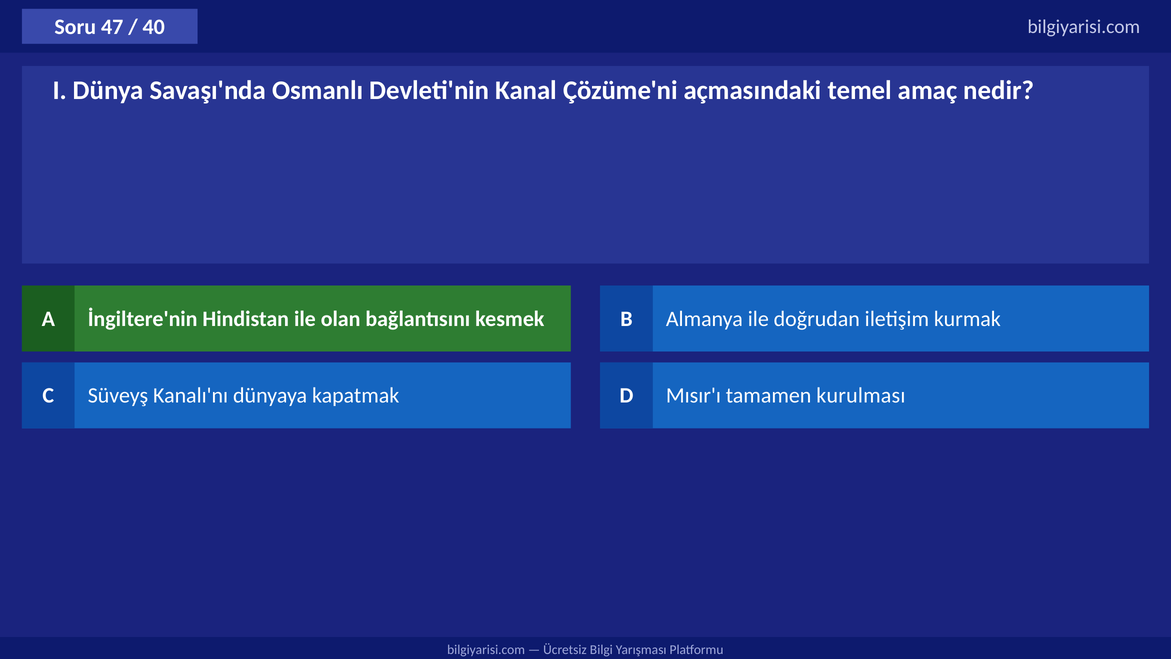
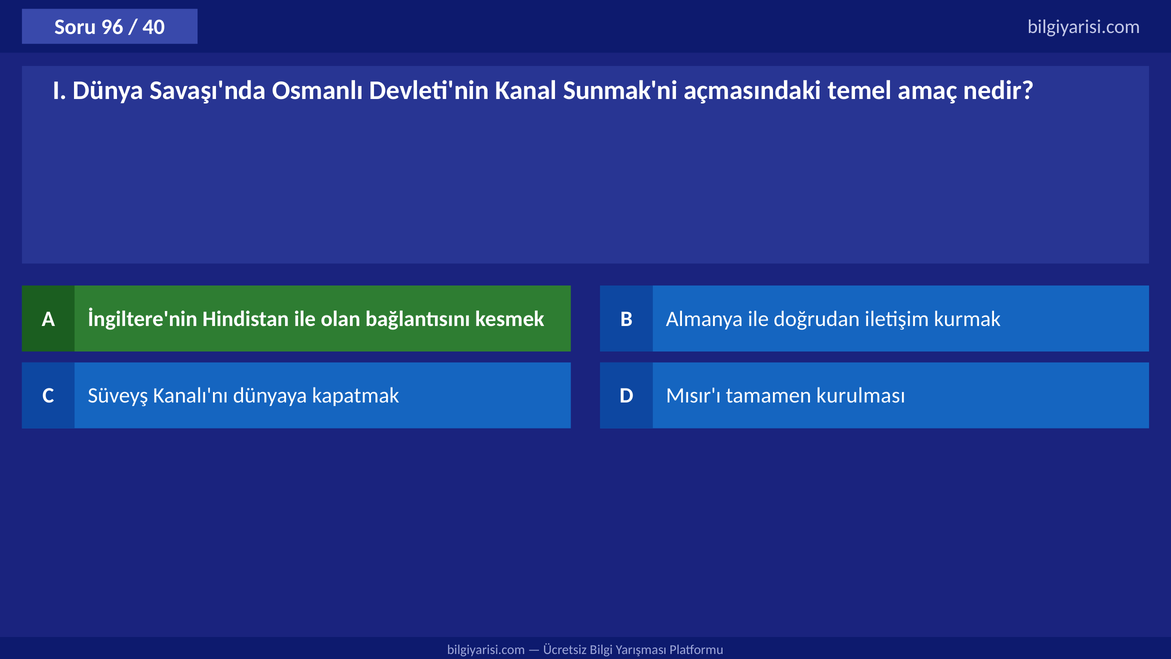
47: 47 -> 96
Çözüme'ni: Çözüme'ni -> Sunmak'ni
